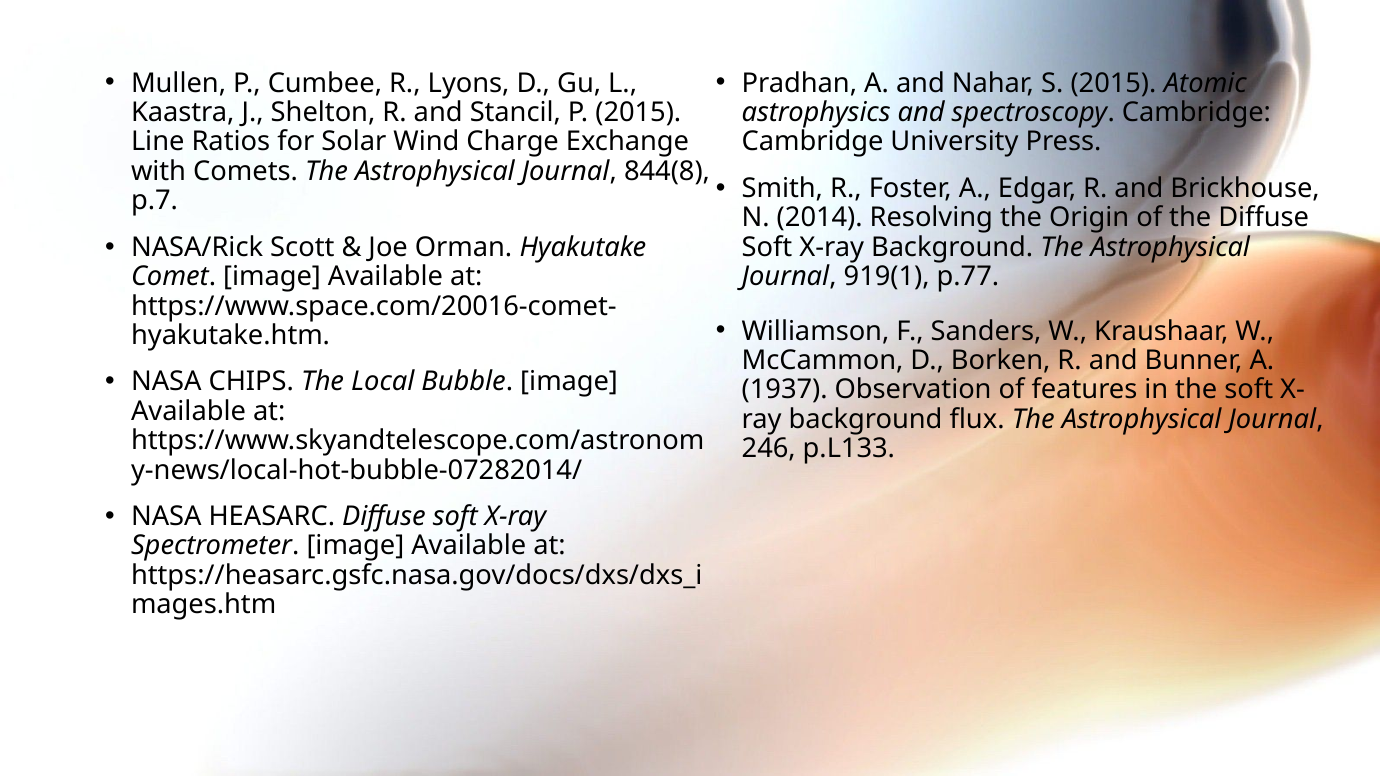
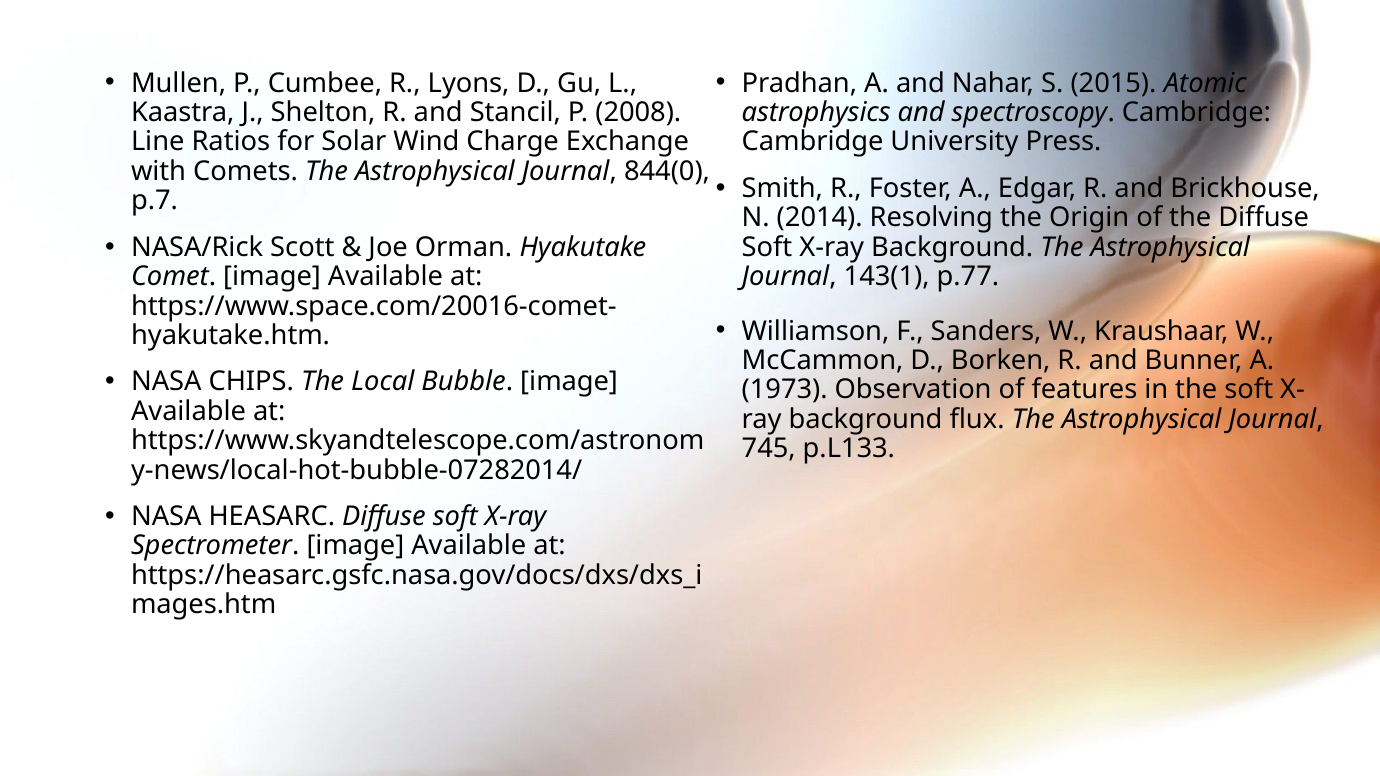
P 2015: 2015 -> 2008
844(8: 844(8 -> 844(0
919(1: 919(1 -> 143(1
1937: 1937 -> 1973
246: 246 -> 745
